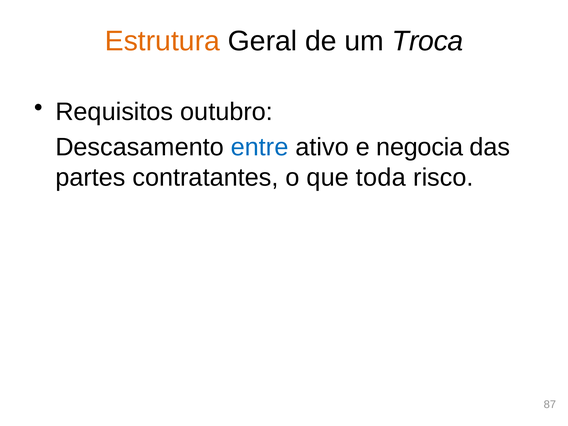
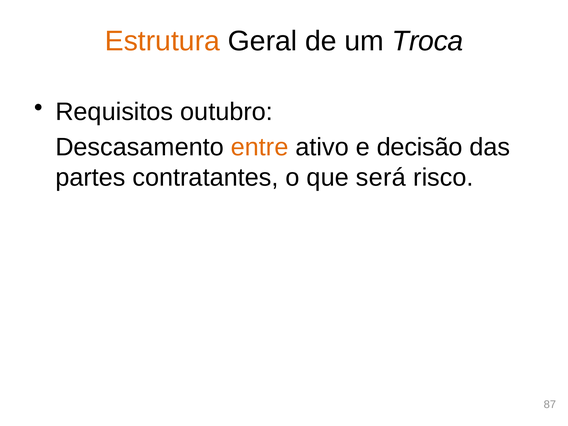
entre colour: blue -> orange
negocia: negocia -> decisão
toda: toda -> será
